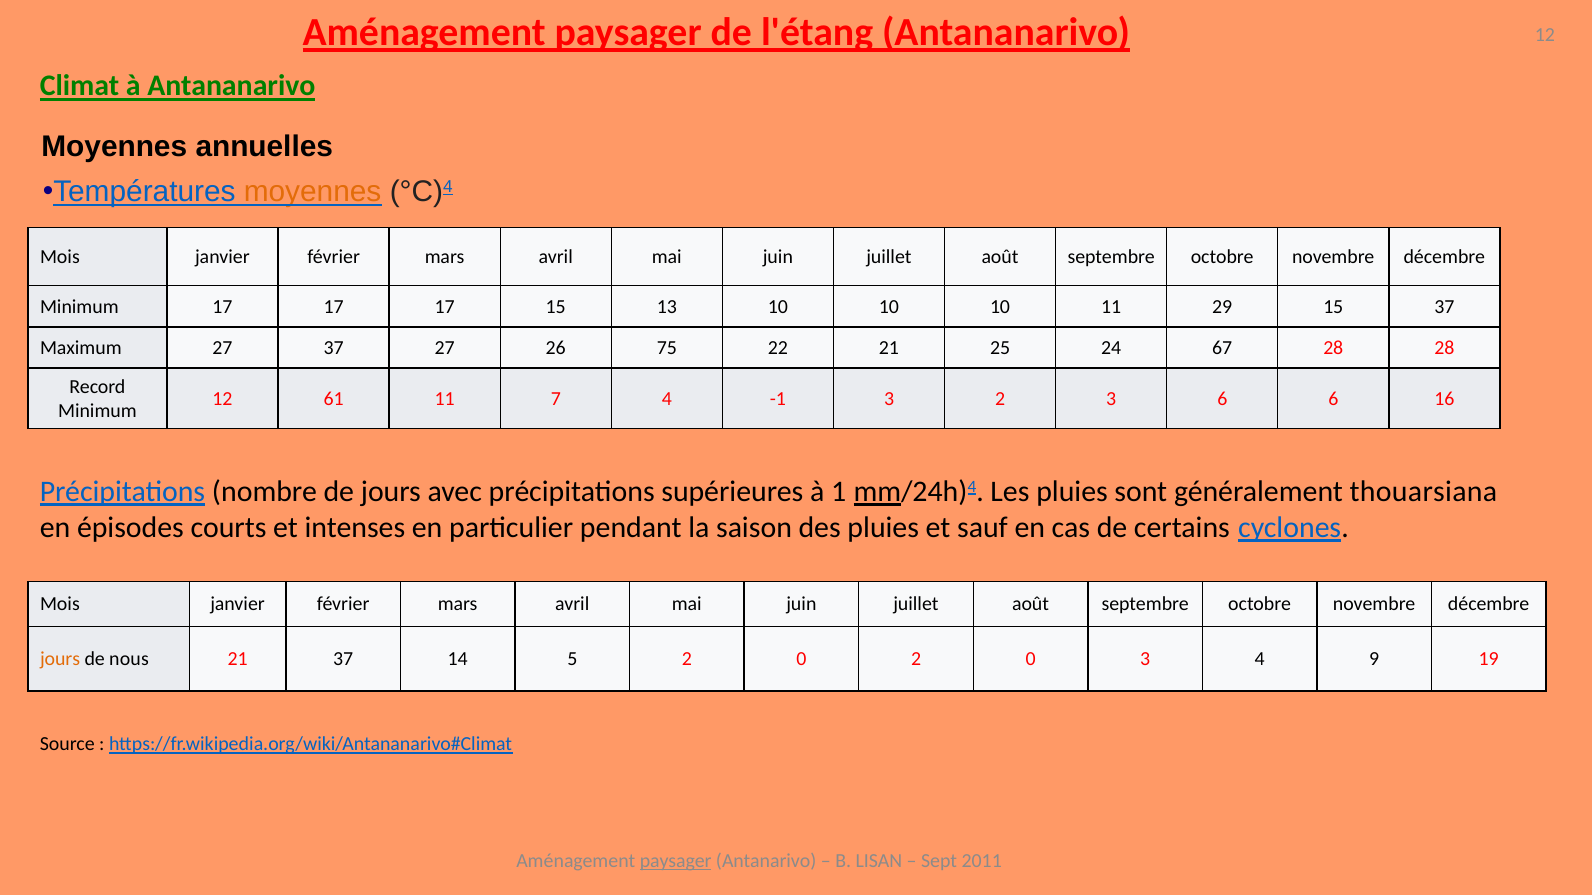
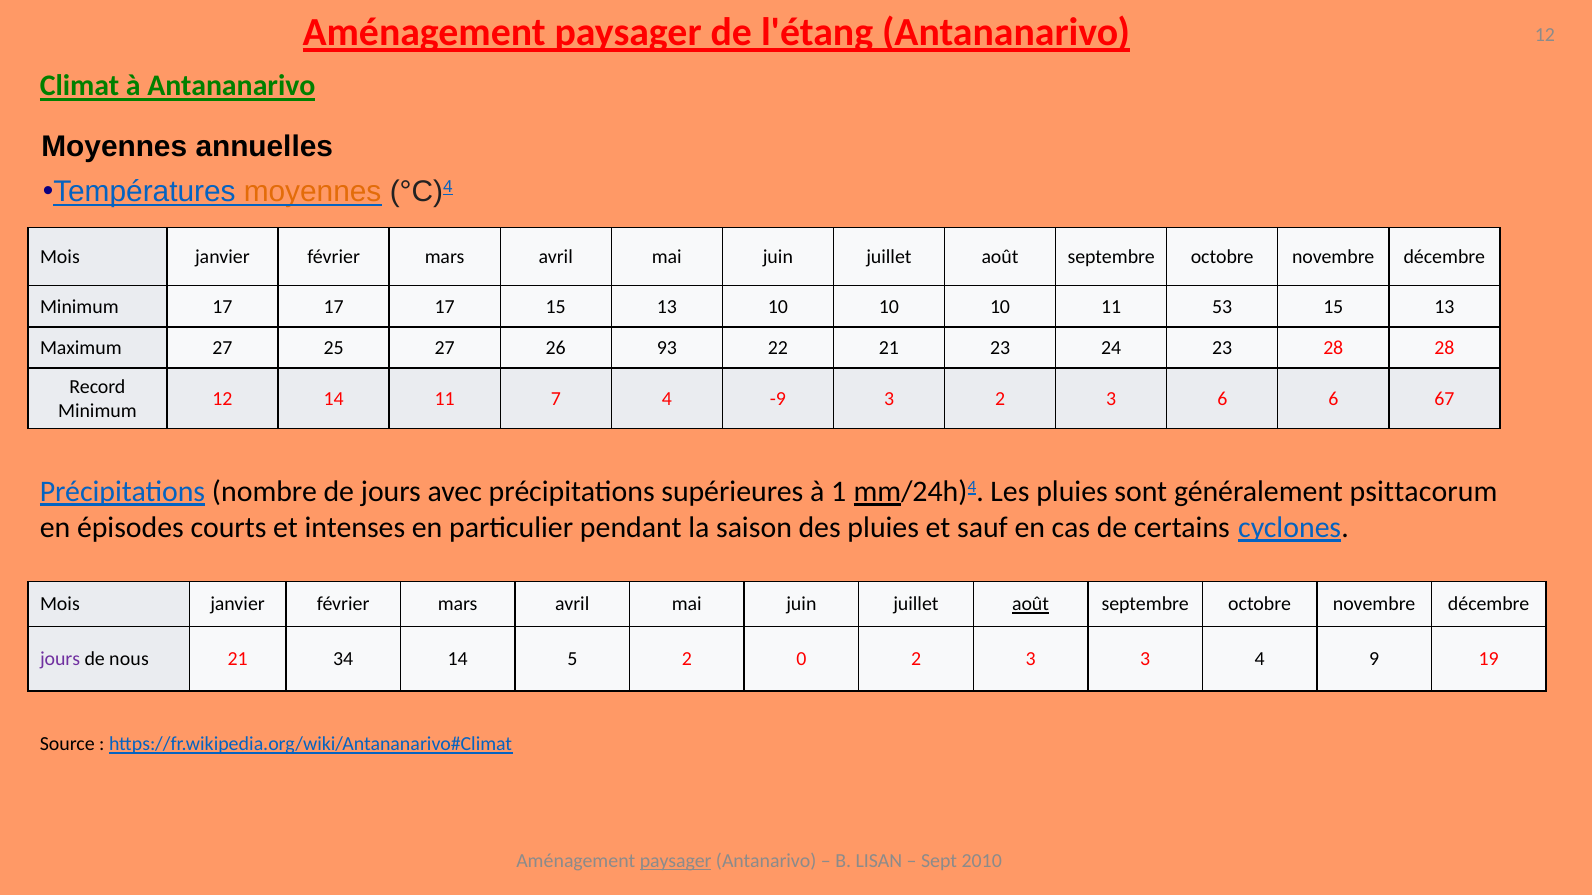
29: 29 -> 53
37 at (1444, 307): 37 -> 13
27 37: 37 -> 25
75: 75 -> 93
21 25: 25 -> 23
24 67: 67 -> 23
12 61: 61 -> 14
-1: -1 -> -9
16: 16 -> 67
thouarsiana: thouarsiana -> psittacorum
août at (1031, 605) underline: none -> present
jours at (60, 660) colour: orange -> purple
21 37: 37 -> 34
0 2 0: 0 -> 3
2011: 2011 -> 2010
